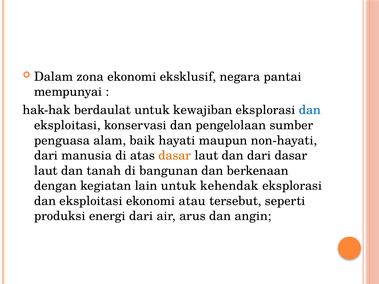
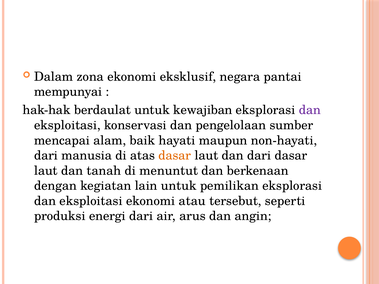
dan at (310, 110) colour: blue -> purple
penguasa: penguasa -> mencapai
bangunan: bangunan -> menuntut
kehendak: kehendak -> pemilikan
